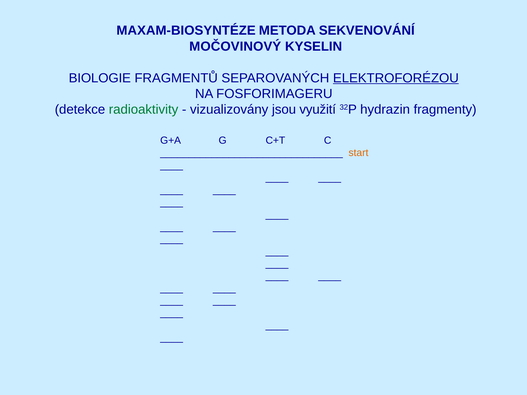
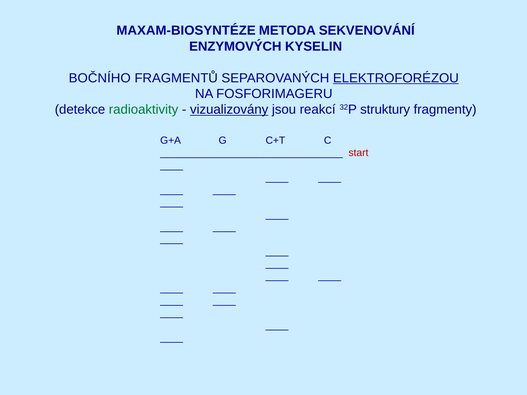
MOČOVINOVÝ: MOČOVINOVÝ -> ENZYMOVÝCH
BIOLOGIE: BIOLOGIE -> BOČNÍHO
vizualizovány underline: none -> present
využití: využití -> reakcí
hydrazin: hydrazin -> struktury
start colour: orange -> red
